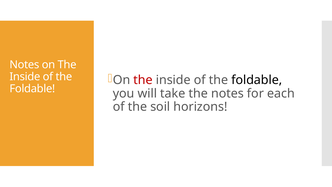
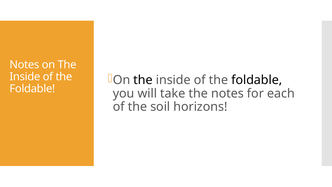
the at (143, 80) colour: red -> black
